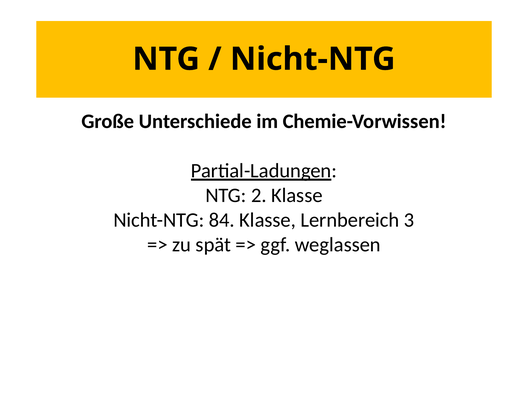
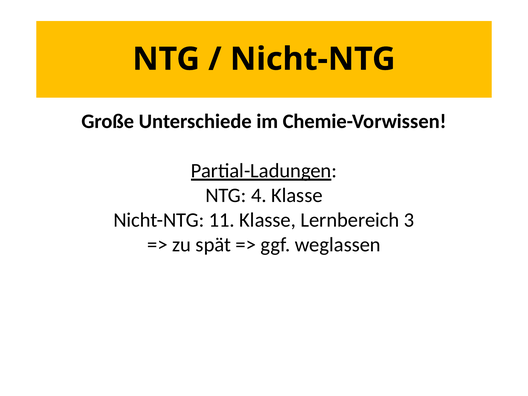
2: 2 -> 4
84: 84 -> 11
